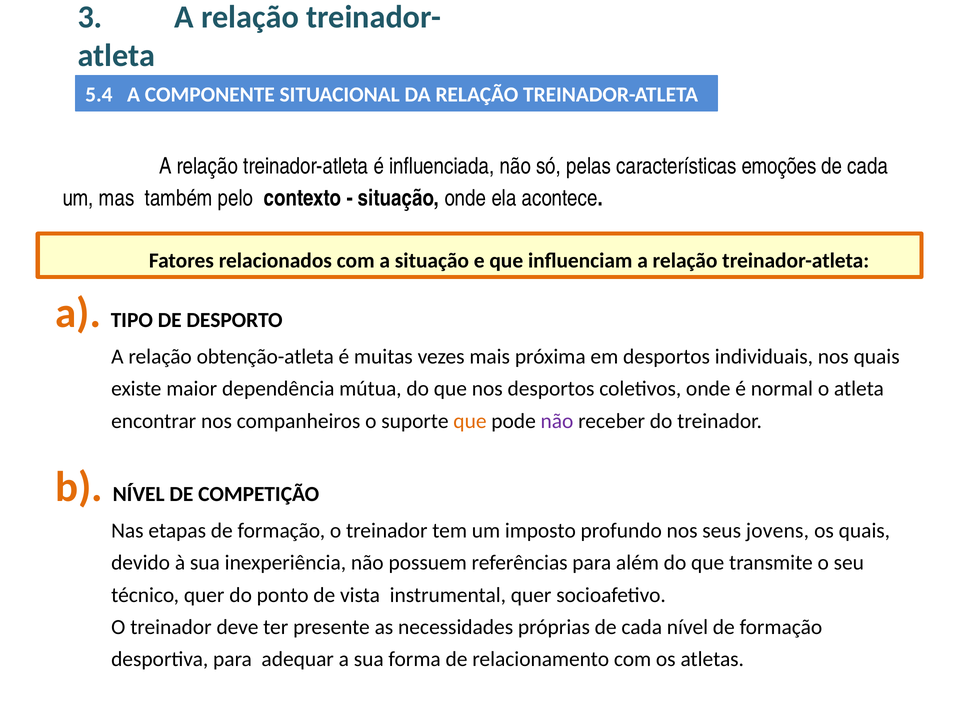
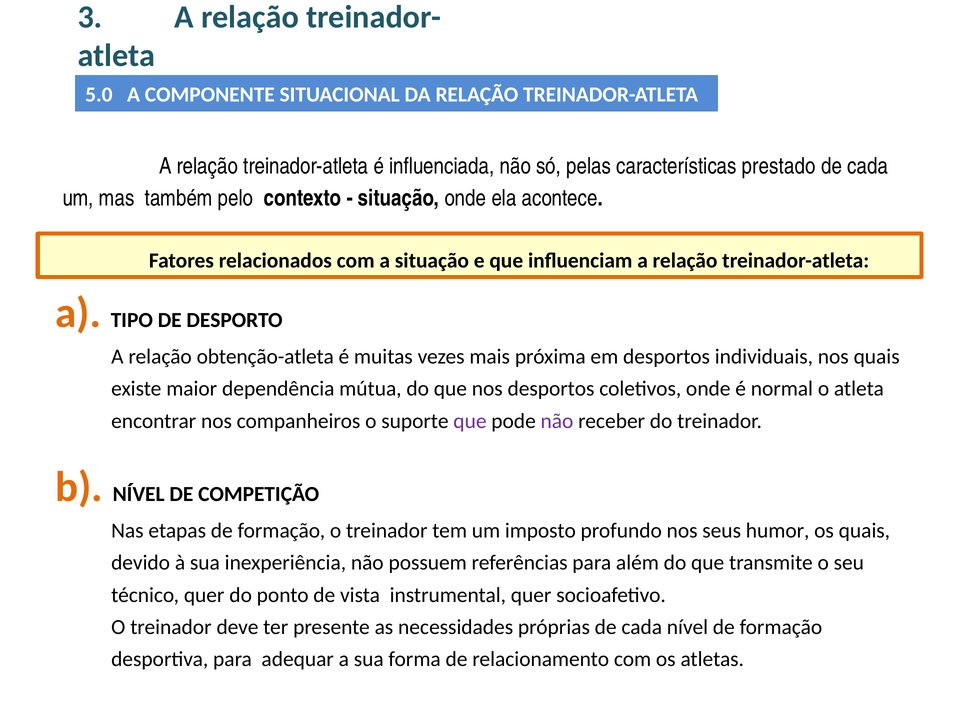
5.4: 5.4 -> 5.0
emoções: emoções -> prestado
que at (470, 421) colour: orange -> purple
jovens: jovens -> humor
